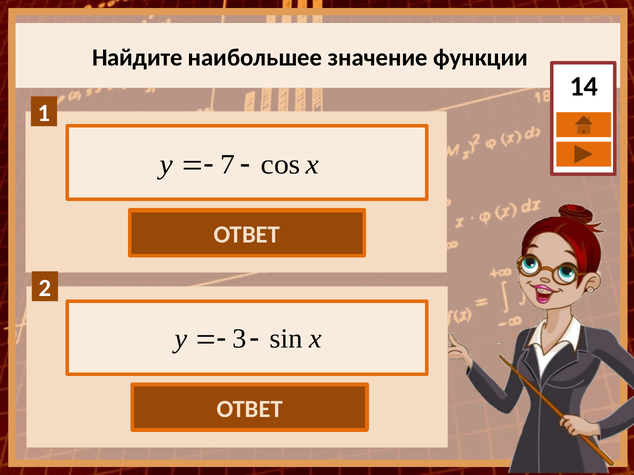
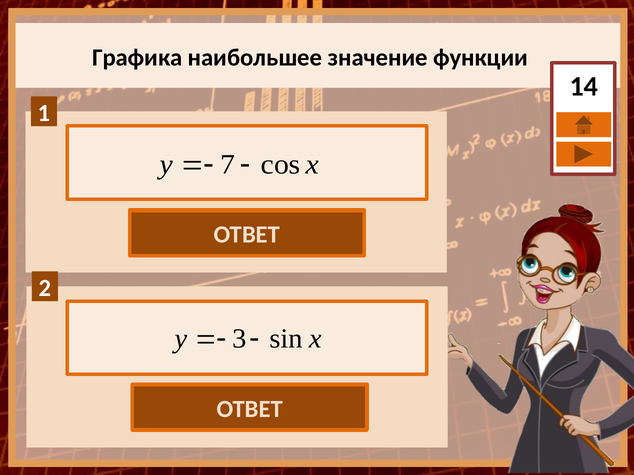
Найдите: Найдите -> Графика
